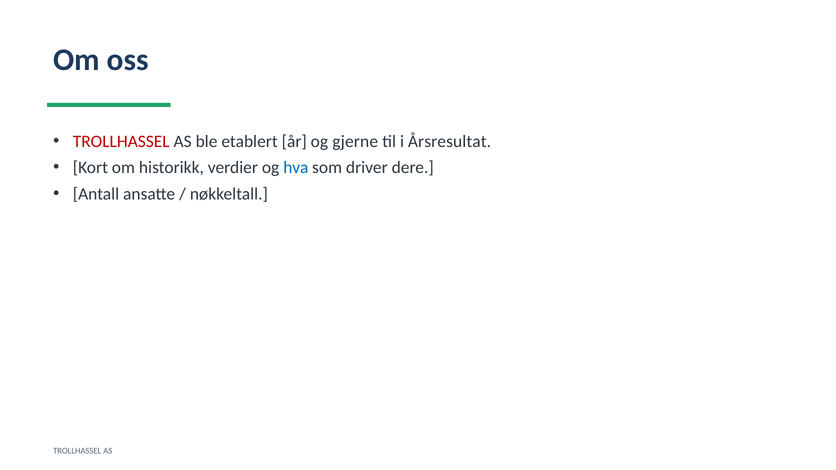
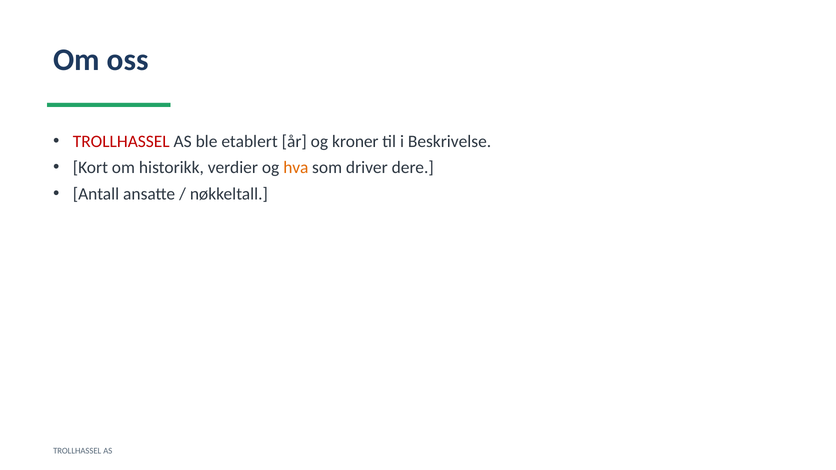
gjerne: gjerne -> kroner
Årsresultat: Årsresultat -> Beskrivelse
hva colour: blue -> orange
